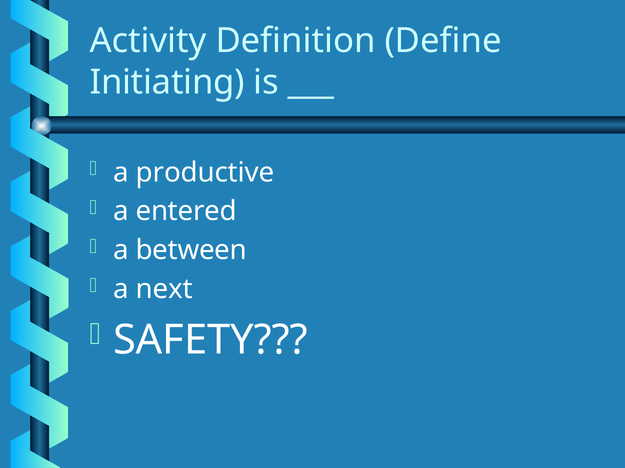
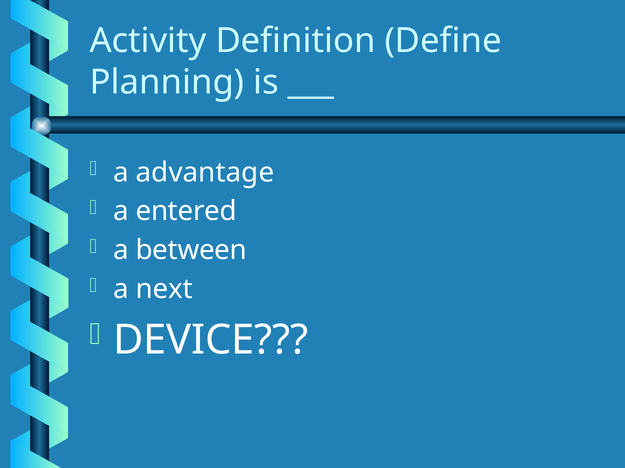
Initiating: Initiating -> Planning
productive: productive -> advantage
SAFETY: SAFETY -> DEVICE
